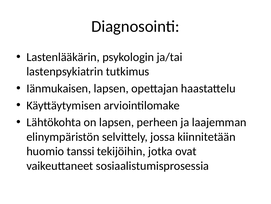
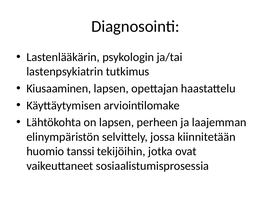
Iänmukaisen: Iänmukaisen -> Kiusaaminen
